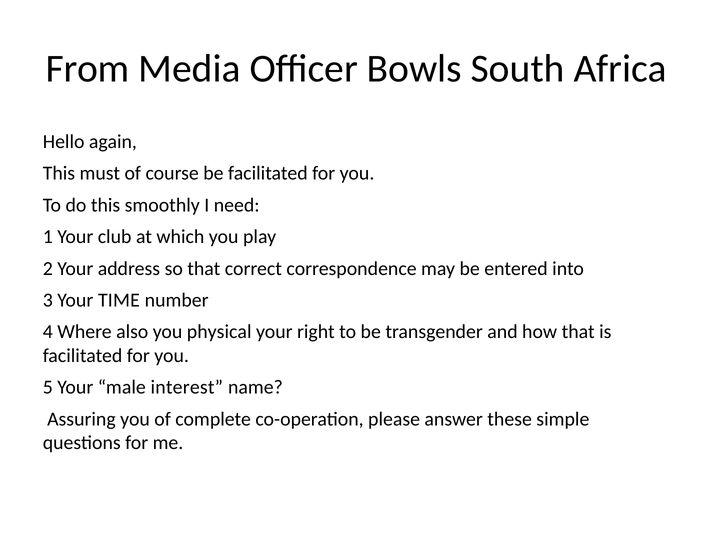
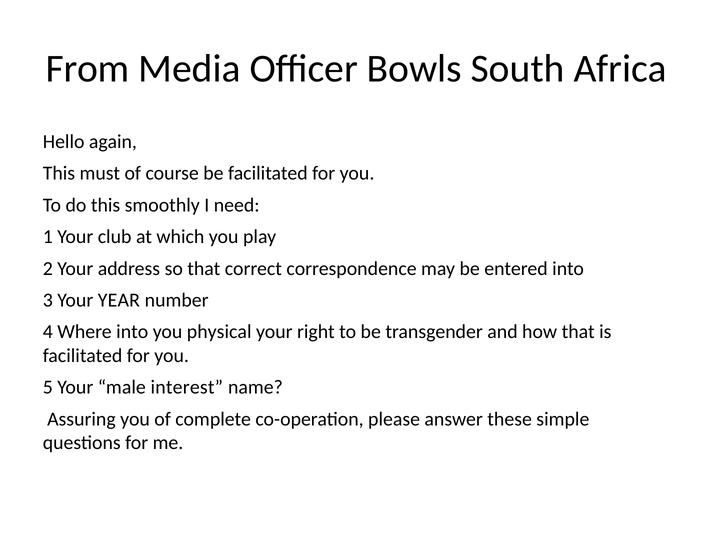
TIME: TIME -> YEAR
Where also: also -> into
